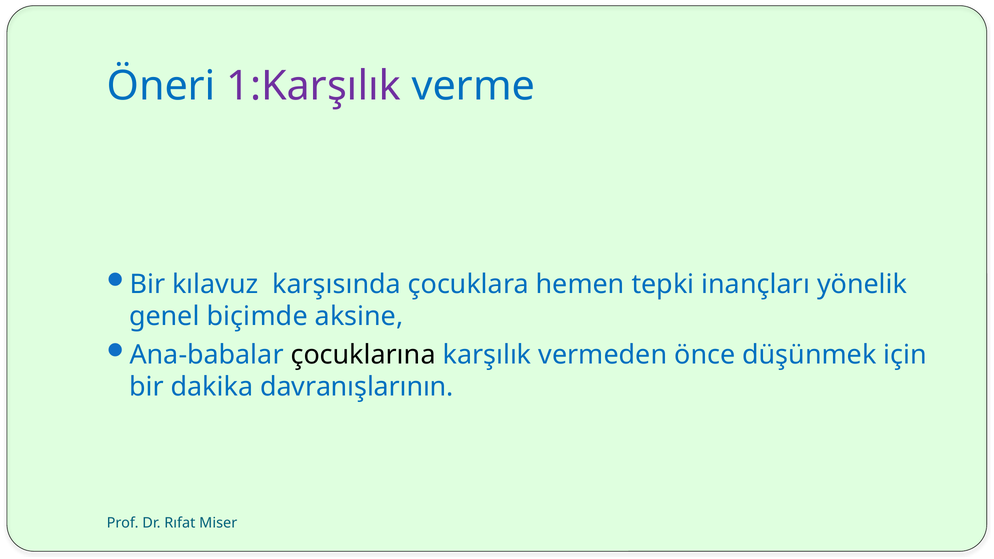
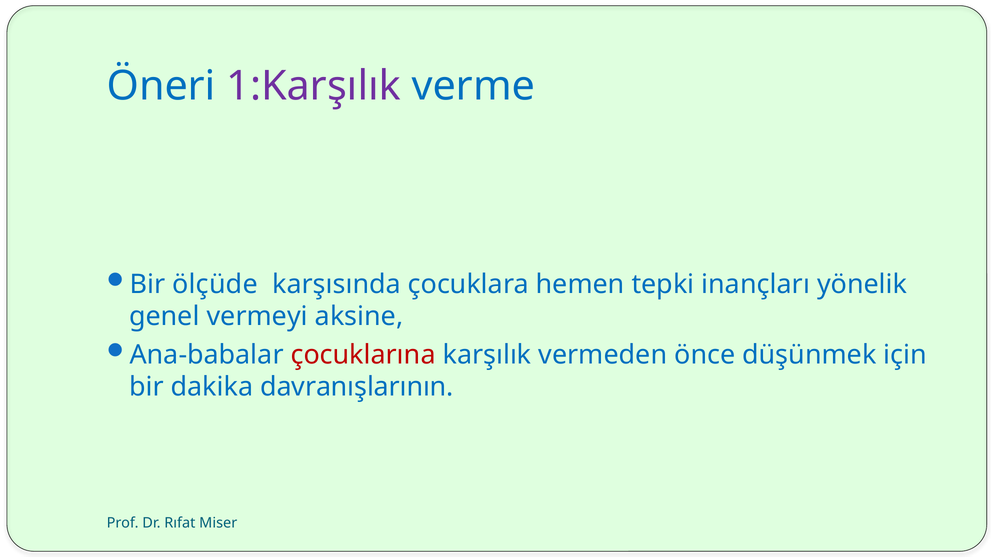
kılavuz: kılavuz -> ölçüde
biçimde: biçimde -> vermeyi
çocuklarına colour: black -> red
